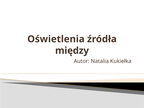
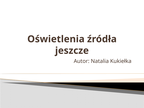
między: między -> jeszcze
